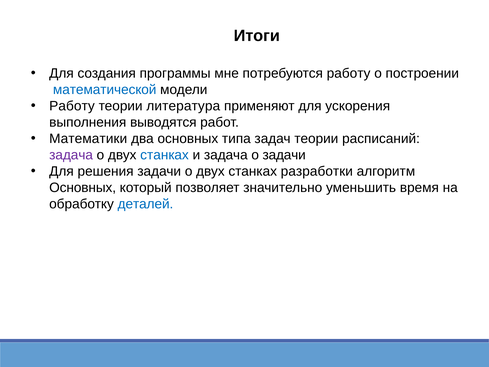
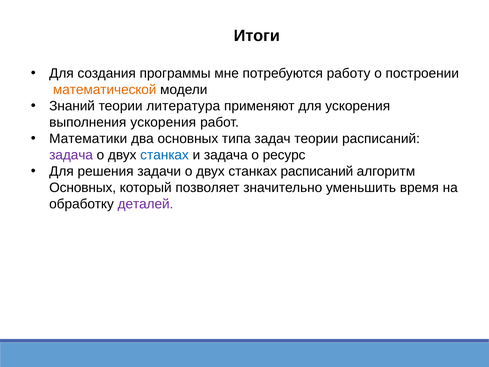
математической colour: blue -> orange
Работу at (72, 106): Работу -> Знаний
выполнения выводятся: выводятся -> ускорения
о задачи: задачи -> ресурс
станках разработки: разработки -> расписаний
деталей colour: blue -> purple
